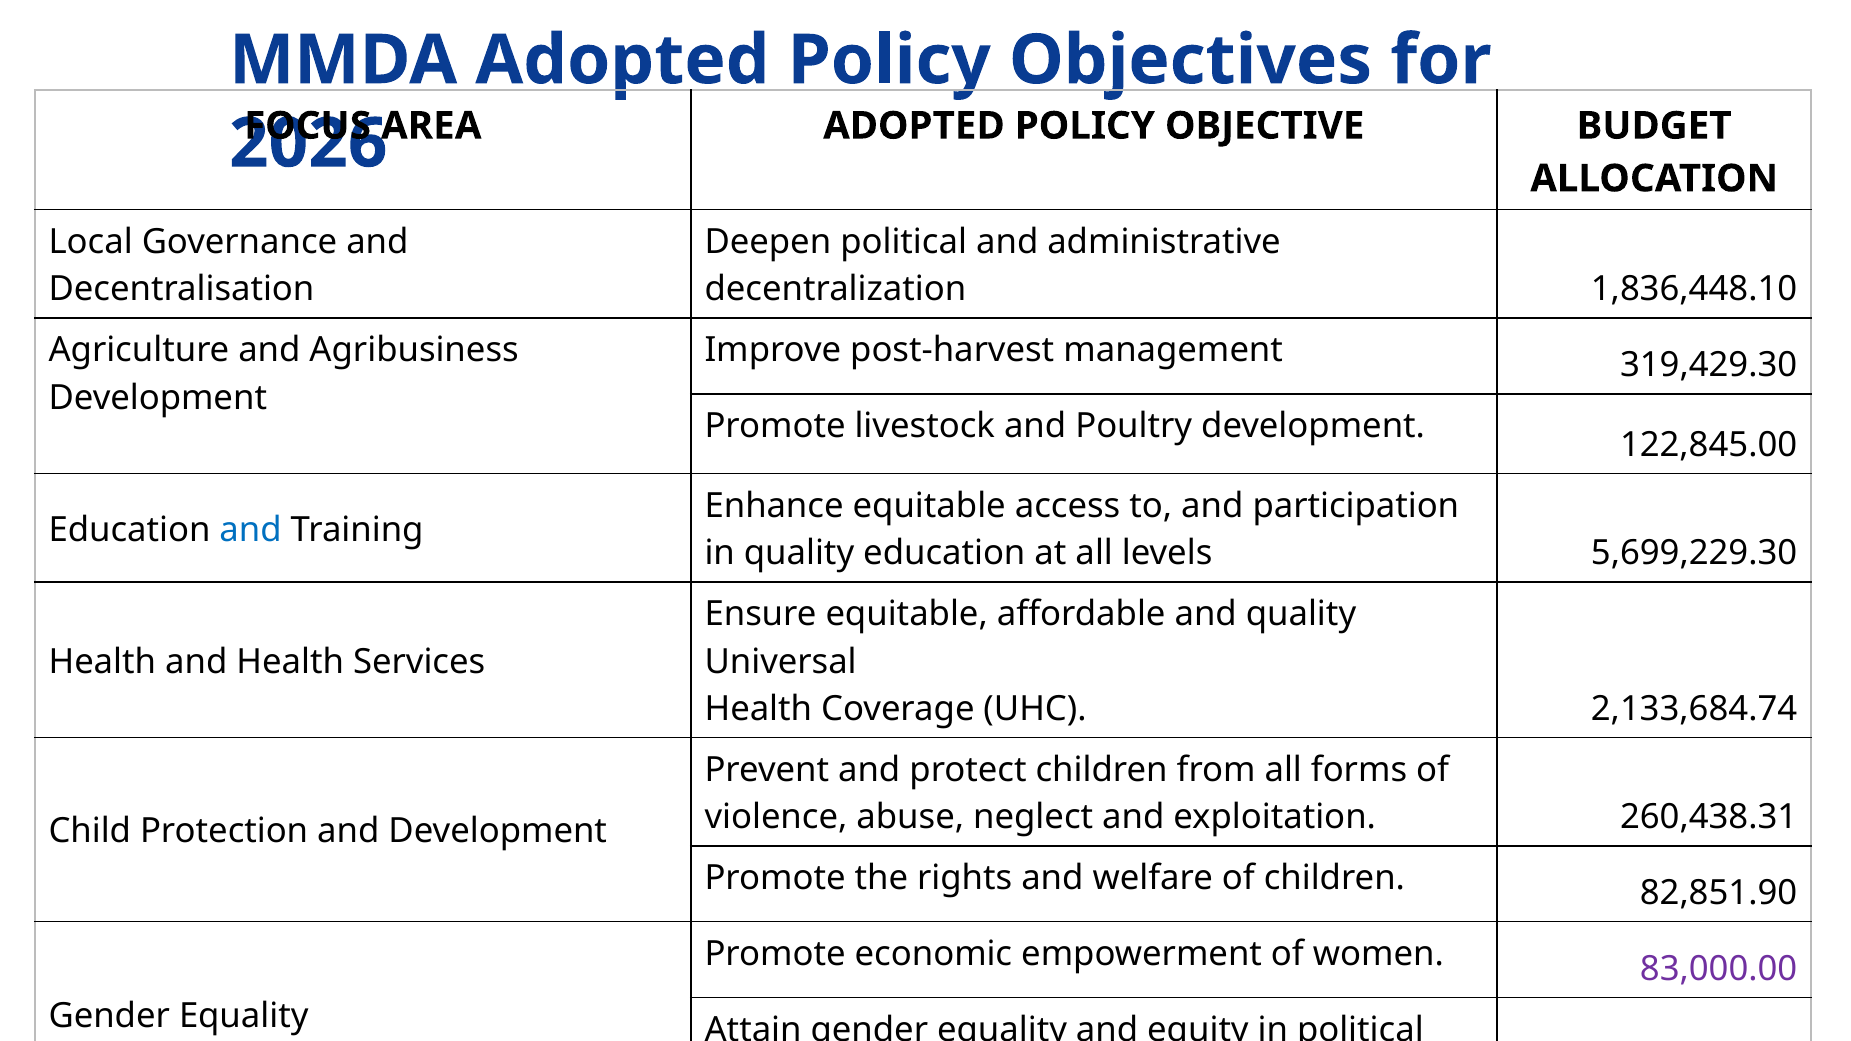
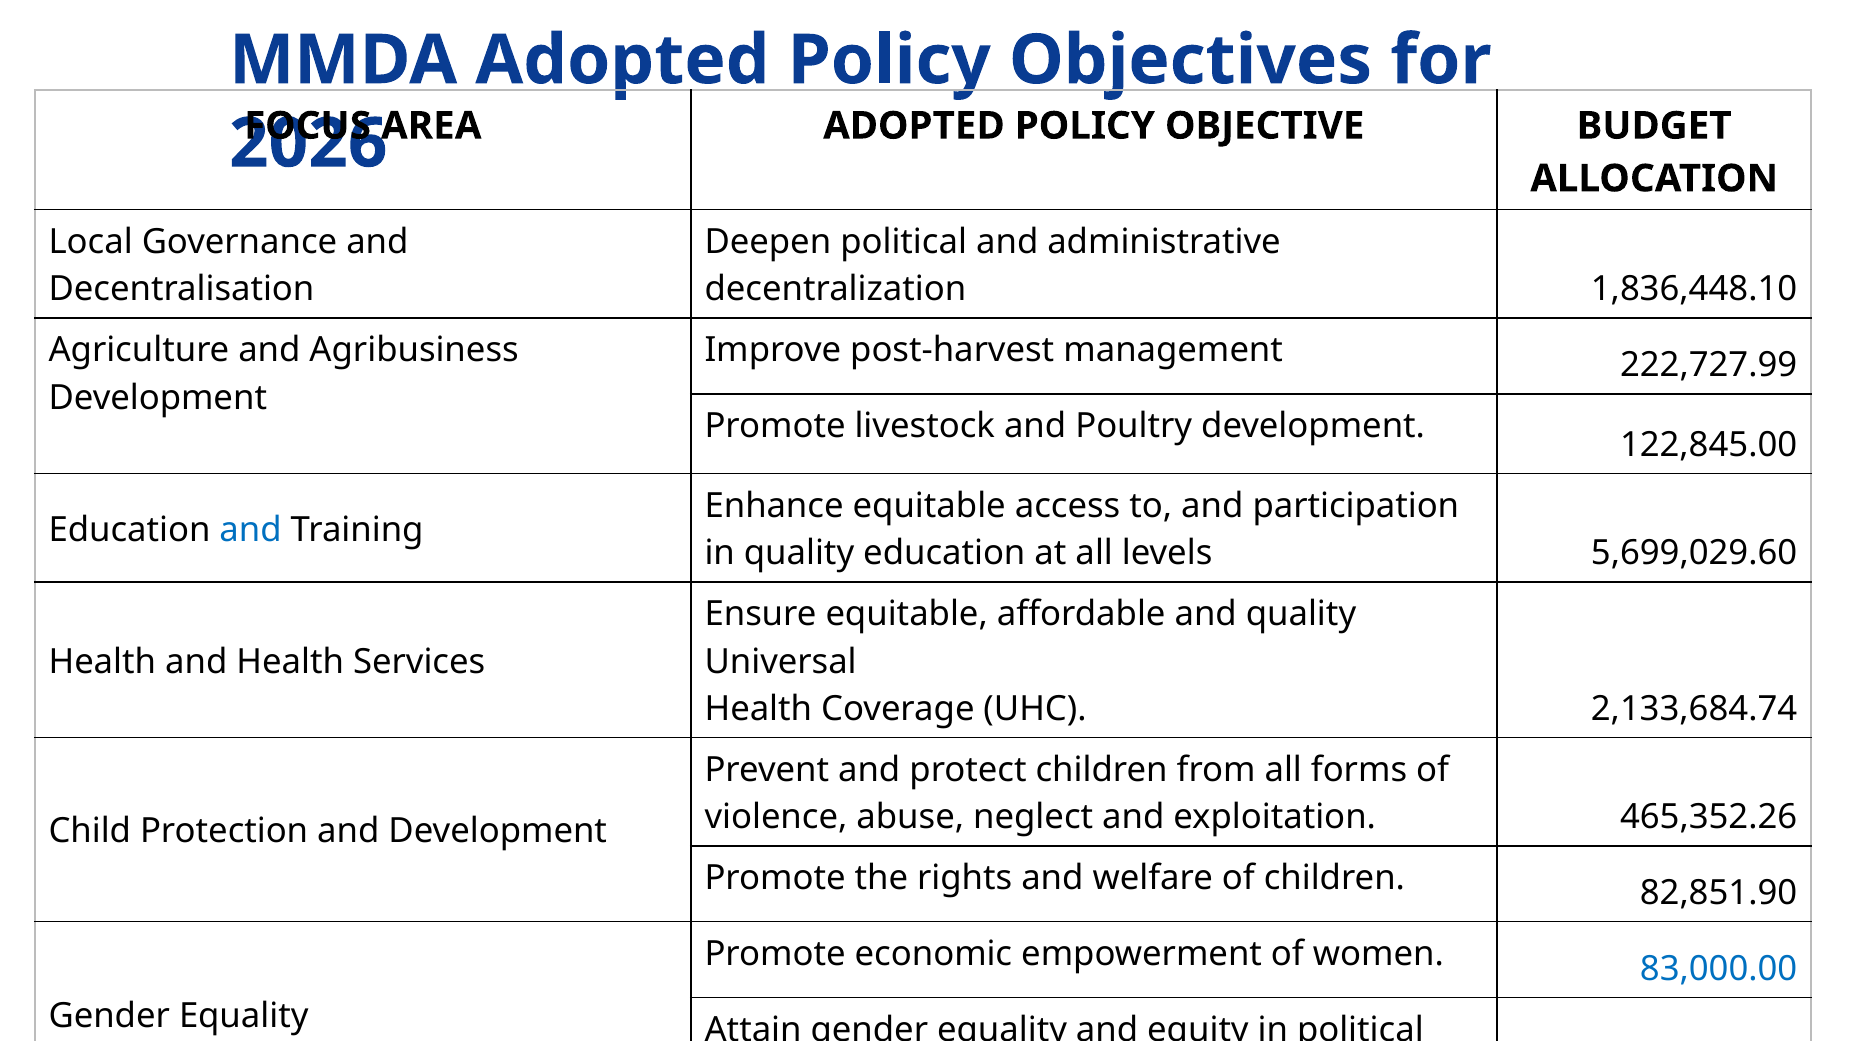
319,429.30: 319,429.30 -> 222,727.99
5,699,229.30: 5,699,229.30 -> 5,699,029.60
260,438.31: 260,438.31 -> 465,352.26
83,000.00 colour: purple -> blue
